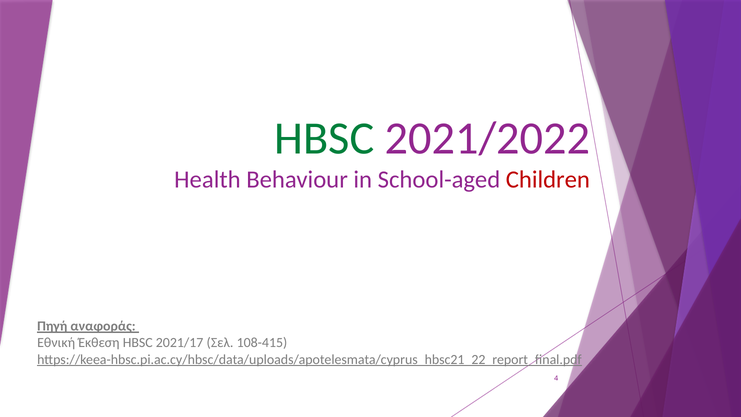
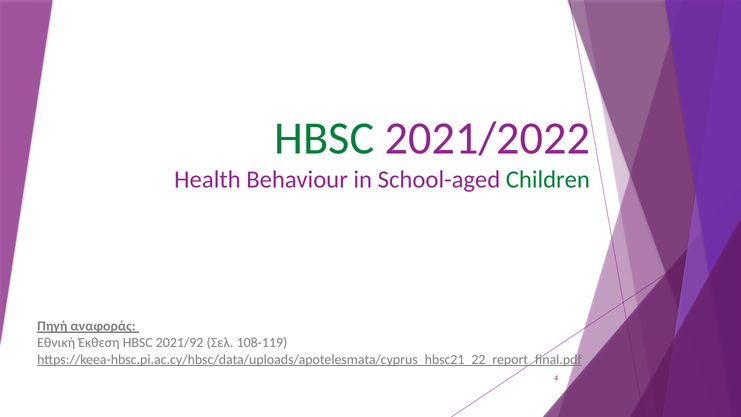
Children colour: red -> green
2021/17: 2021/17 -> 2021/92
108-415: 108-415 -> 108-119
